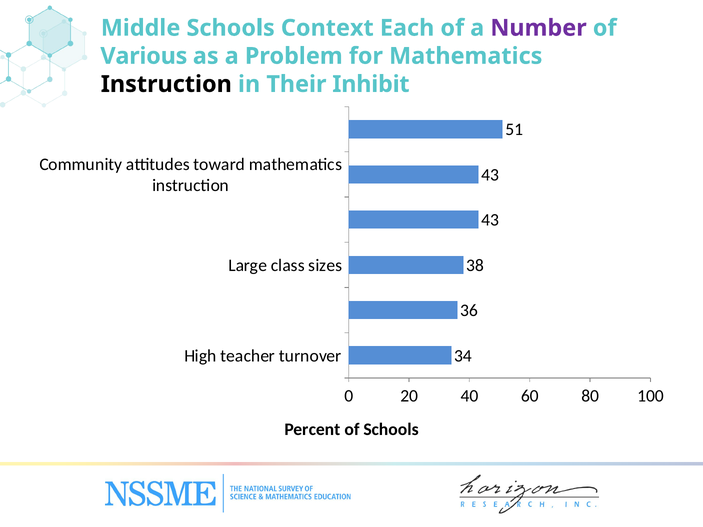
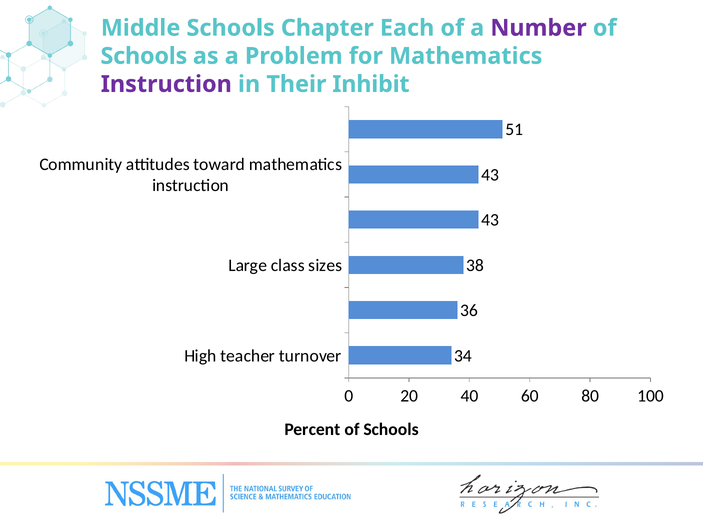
Context: Context -> Chapter
Various at (144, 56): Various -> Schools
Instruction at (166, 84) colour: black -> purple
